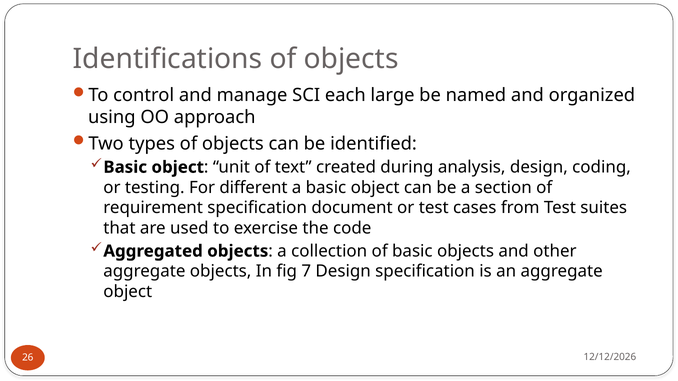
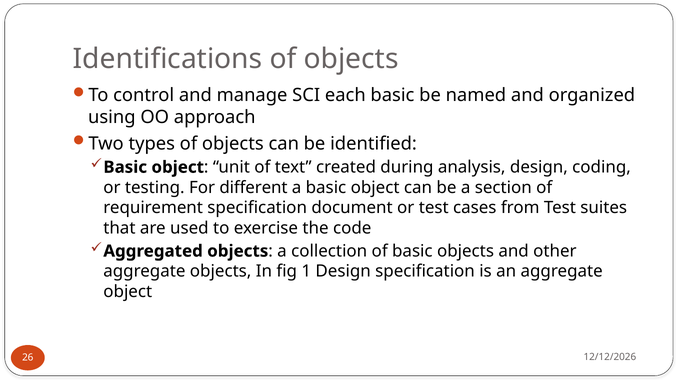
each large: large -> basic
7: 7 -> 1
